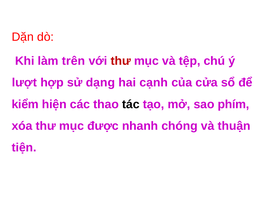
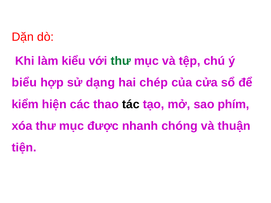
trên: trên -> kiểu
thư at (121, 61) colour: red -> green
lượt: lượt -> biểu
cạnh: cạnh -> chép
